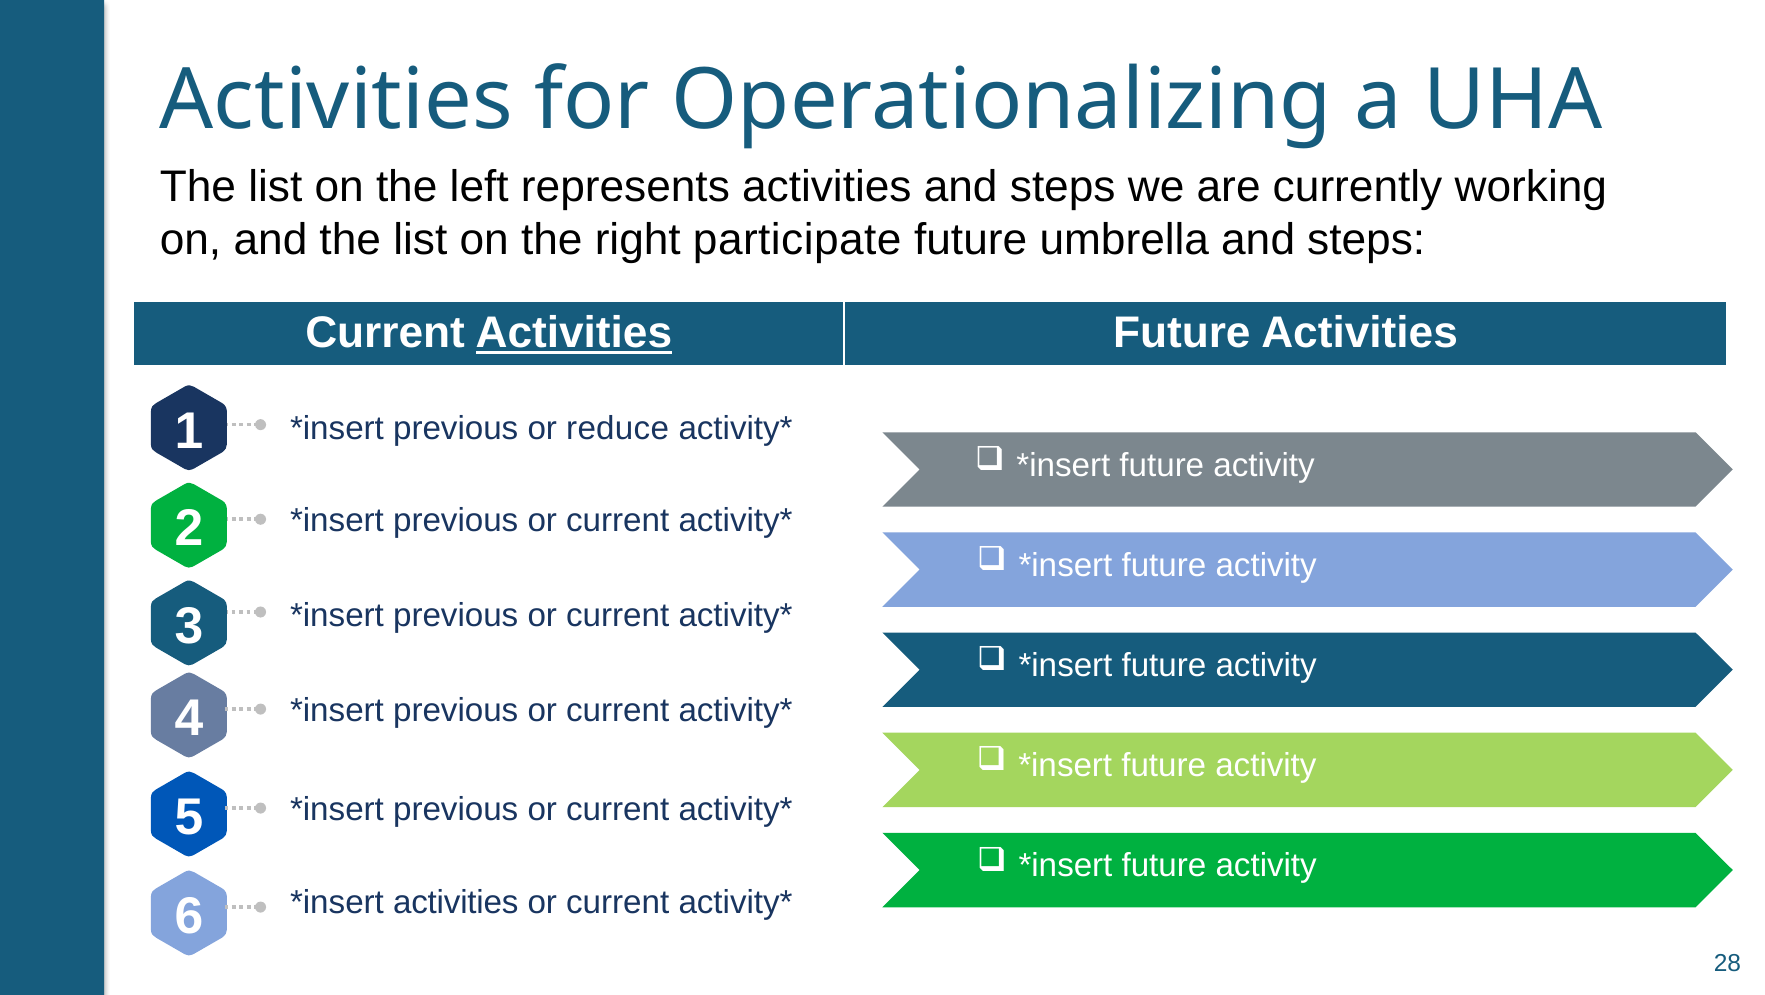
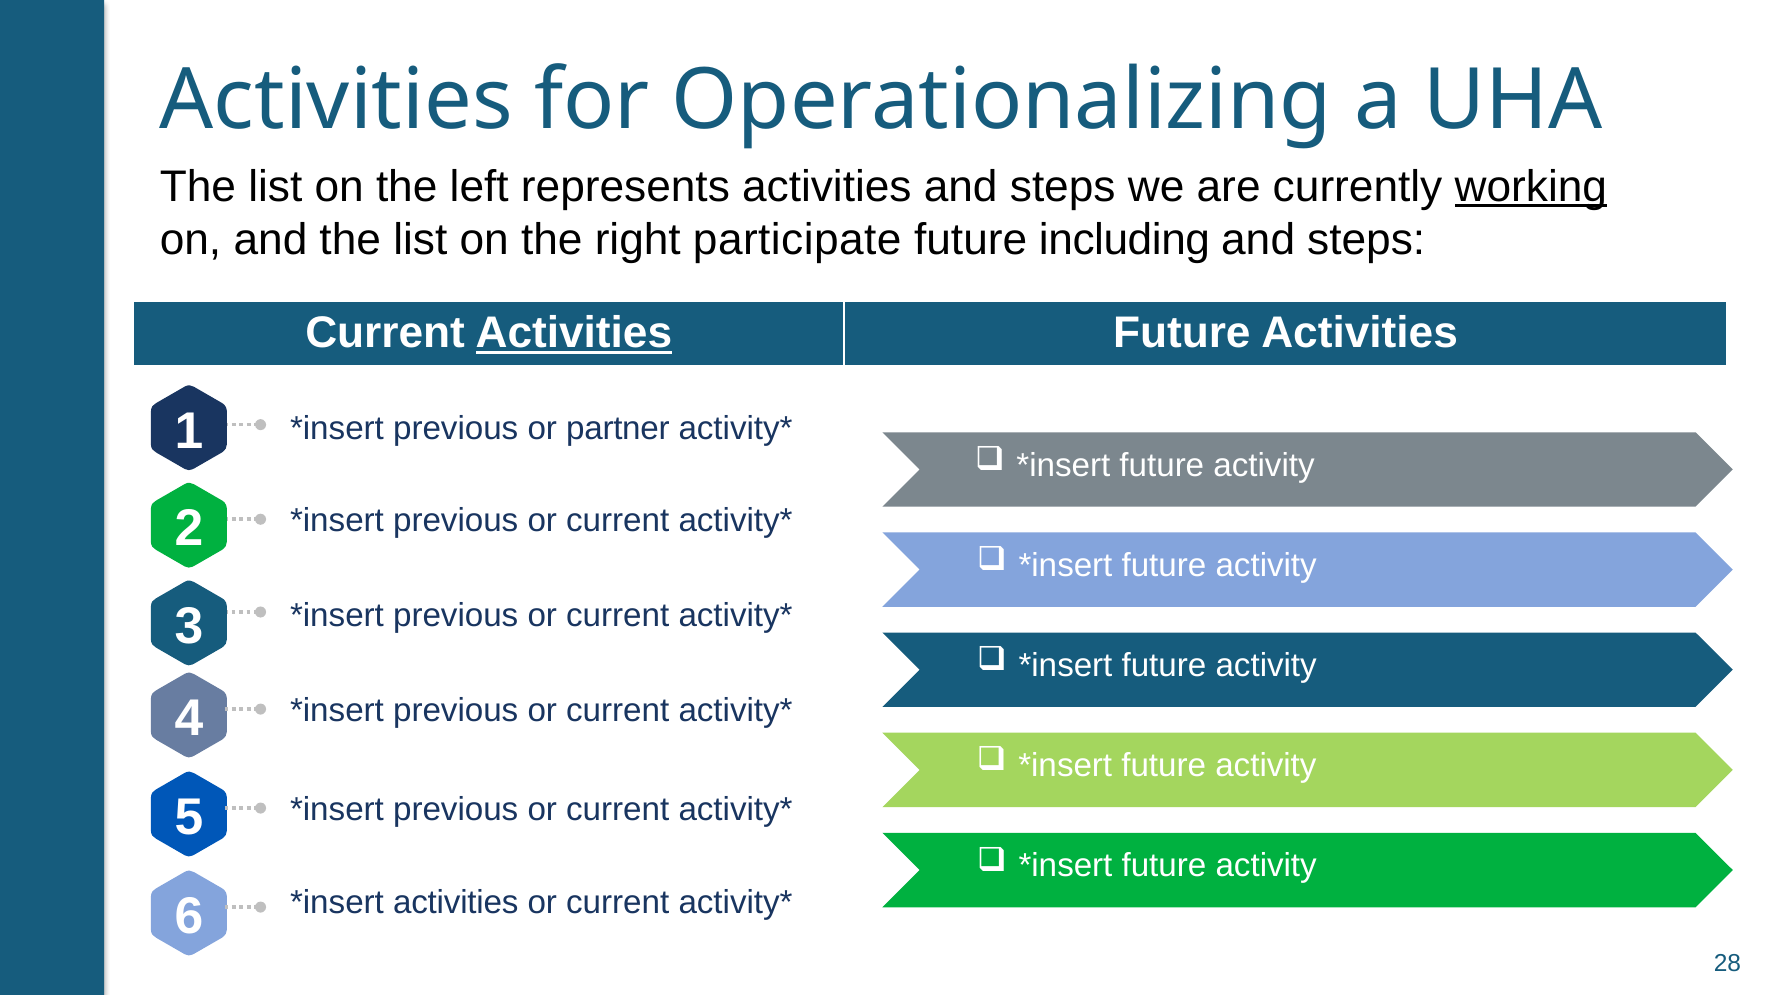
working underline: none -> present
umbrella: umbrella -> including
reduce: reduce -> partner
